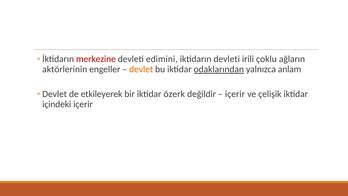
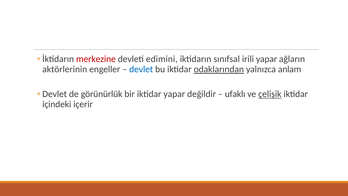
iktidarın devleti: devleti -> sınıfsal
irili çoklu: çoklu -> yapar
devlet colour: orange -> blue
etkileyerek: etkileyerek -> görünürlük
iktidar özerk: özerk -> yapar
içerir at (235, 94): içerir -> ufaklı
çelişik underline: none -> present
